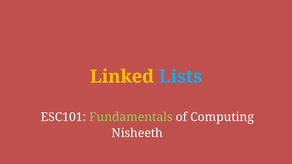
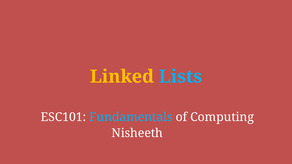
Fundamentals colour: light green -> light blue
